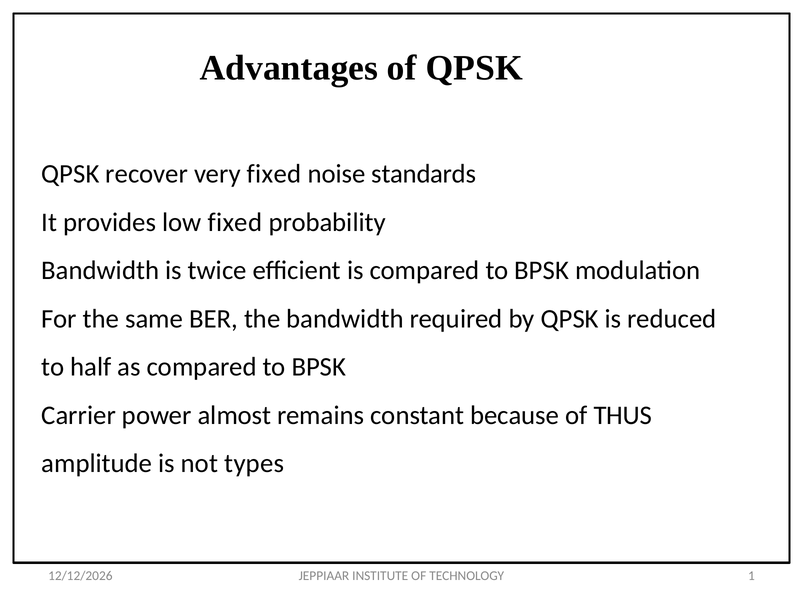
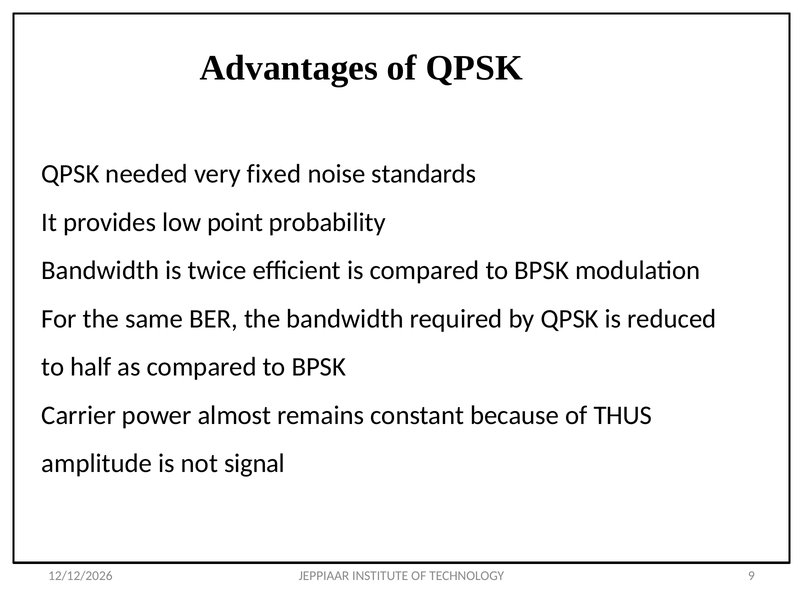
recover: recover -> needed
low fixed: fixed -> point
types: types -> signal
1: 1 -> 9
